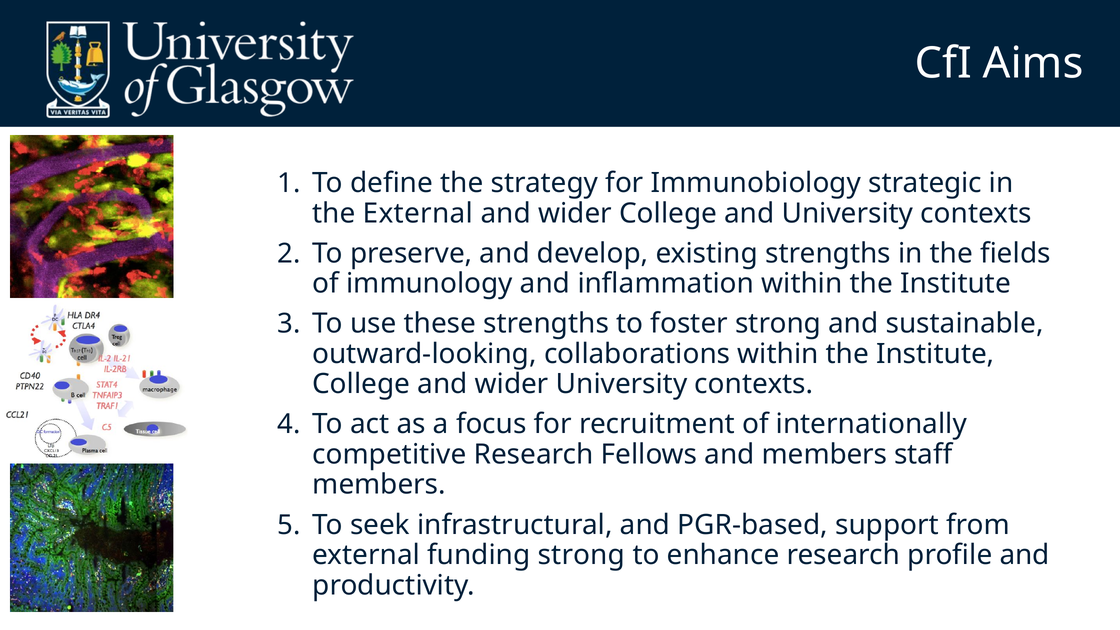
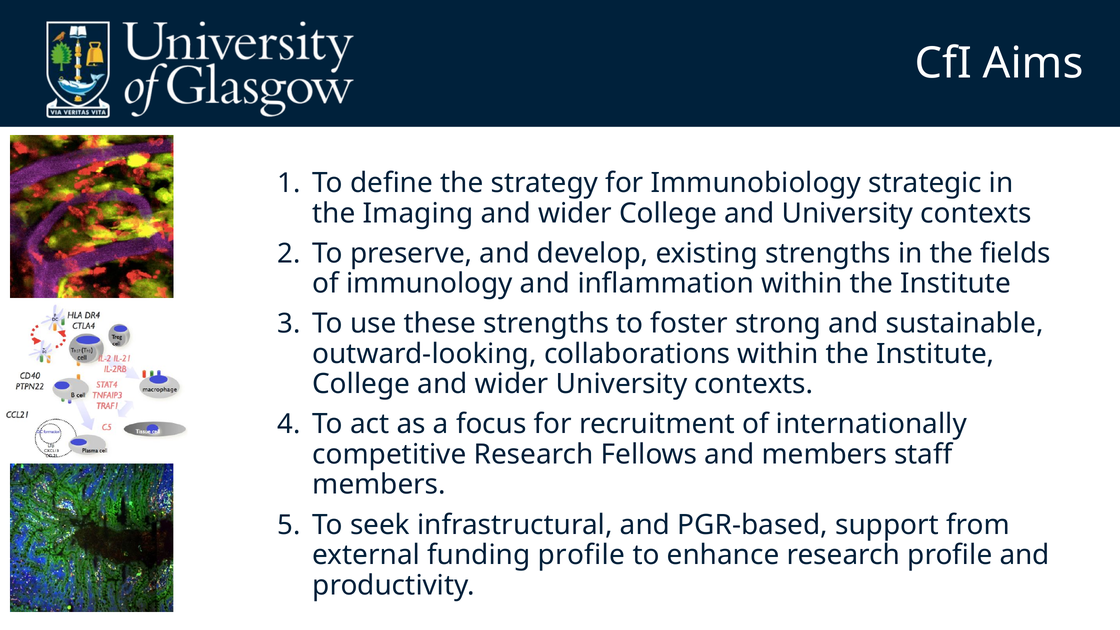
the External: External -> Imaging
funding strong: strong -> profile
